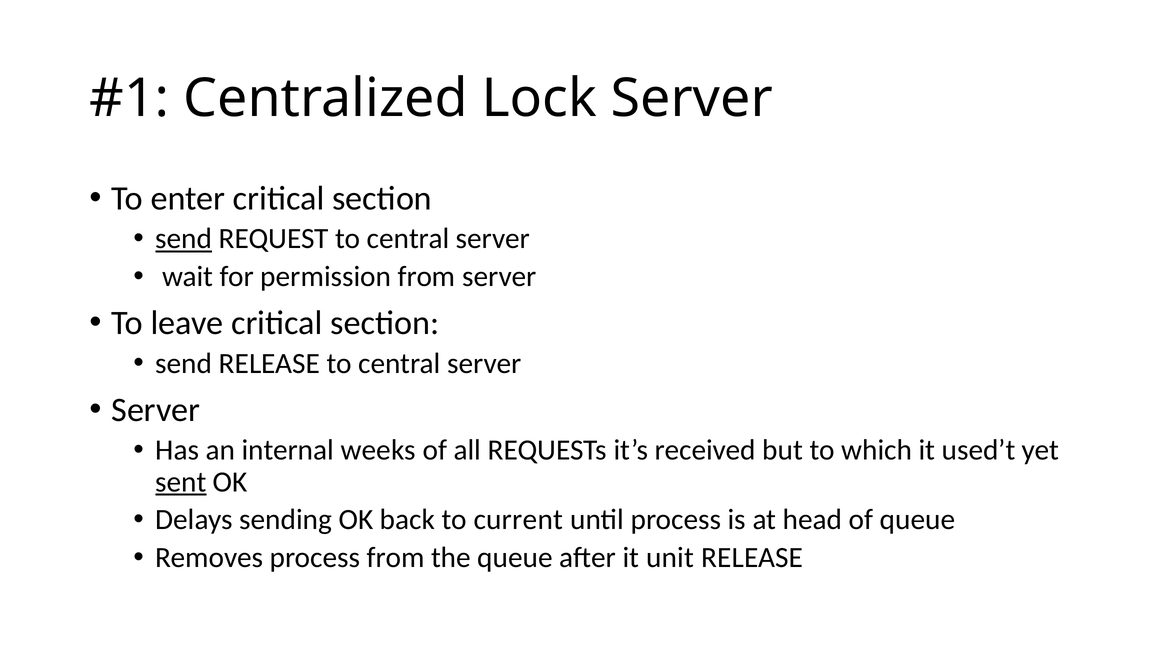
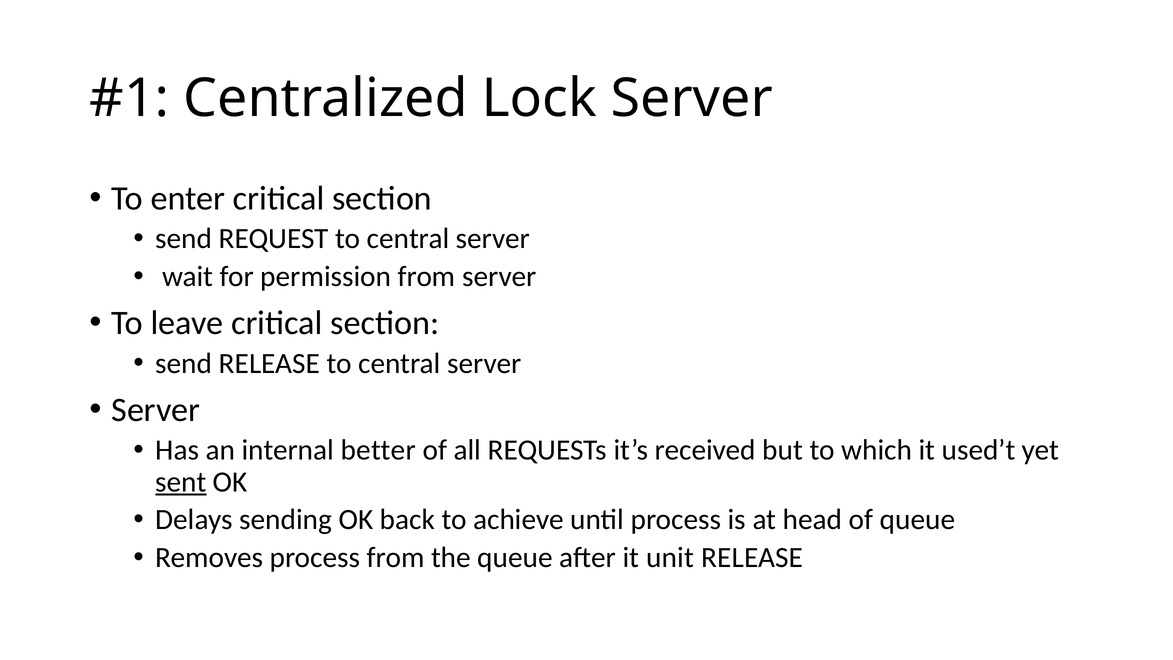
send at (184, 239) underline: present -> none
weeks: weeks -> better
current: current -> achieve
